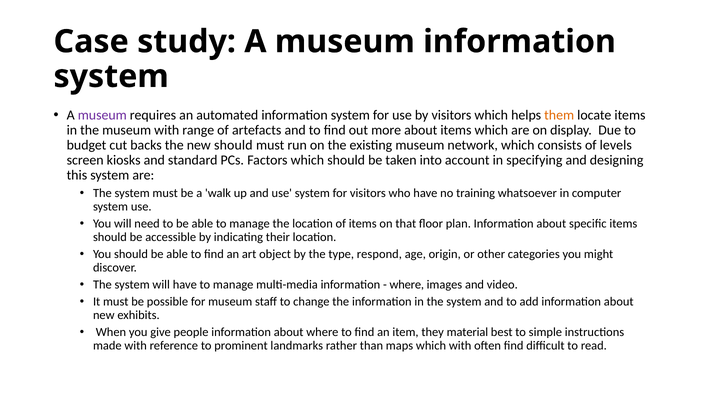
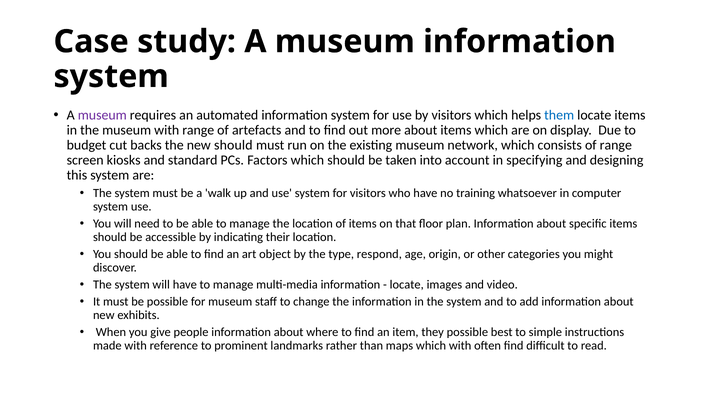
them colour: orange -> blue
of levels: levels -> range
where at (407, 285): where -> locate
they material: material -> possible
